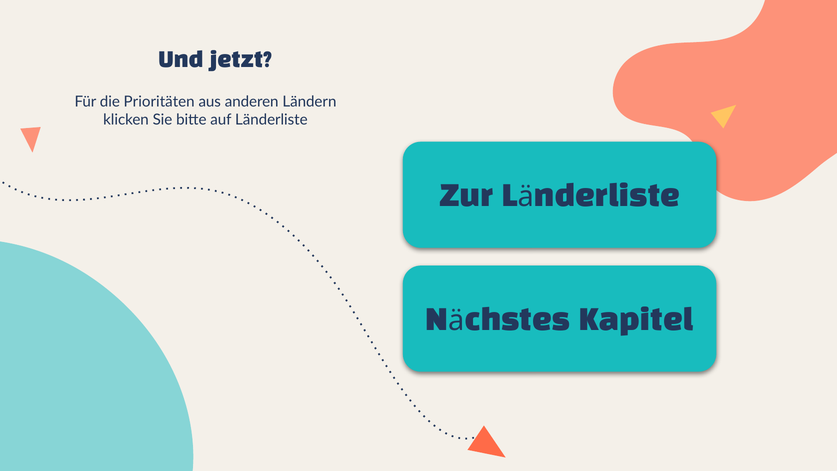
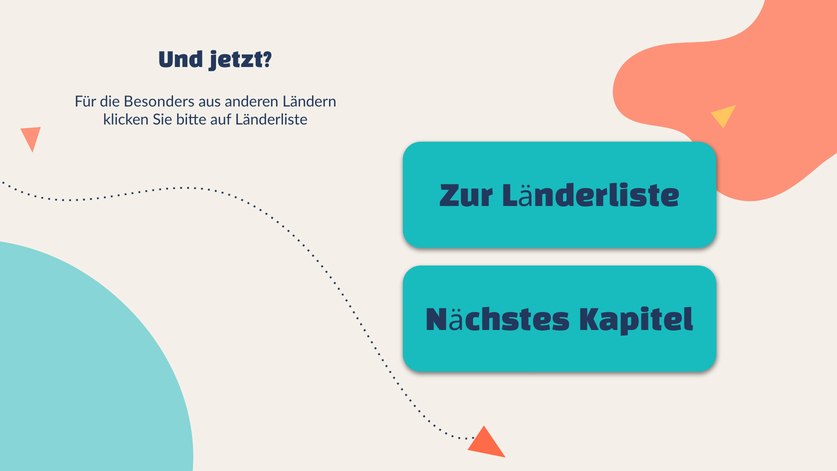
Prioritäten: Prioritäten -> Besonders
